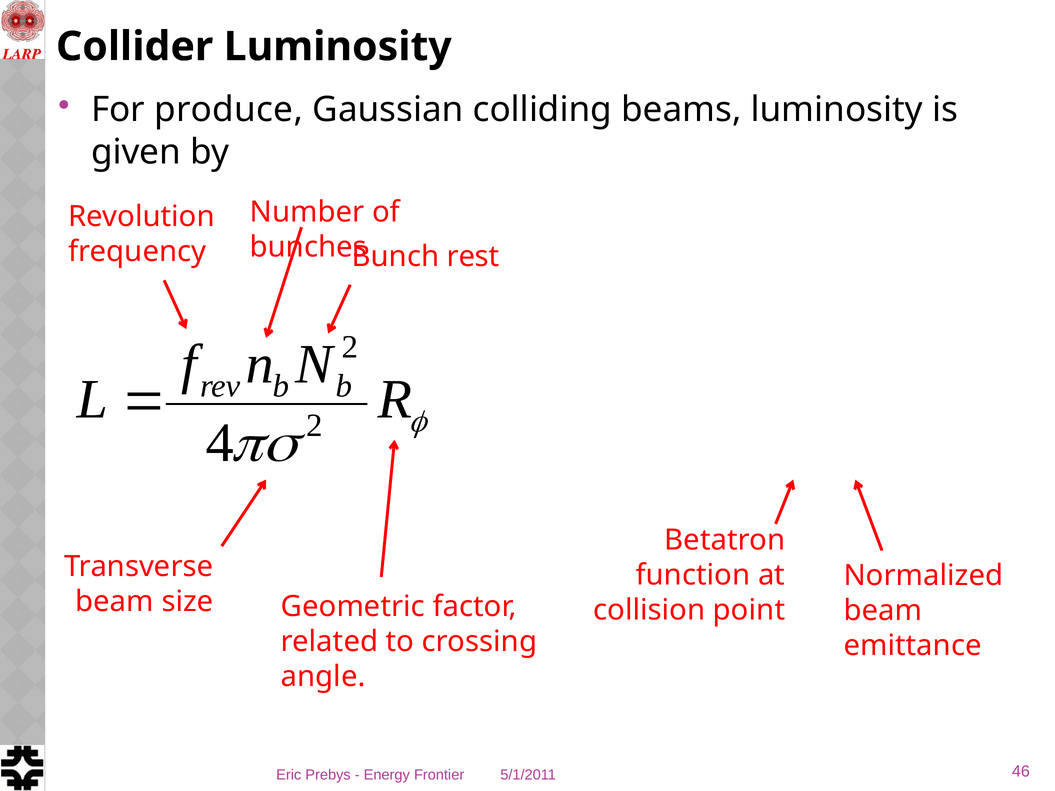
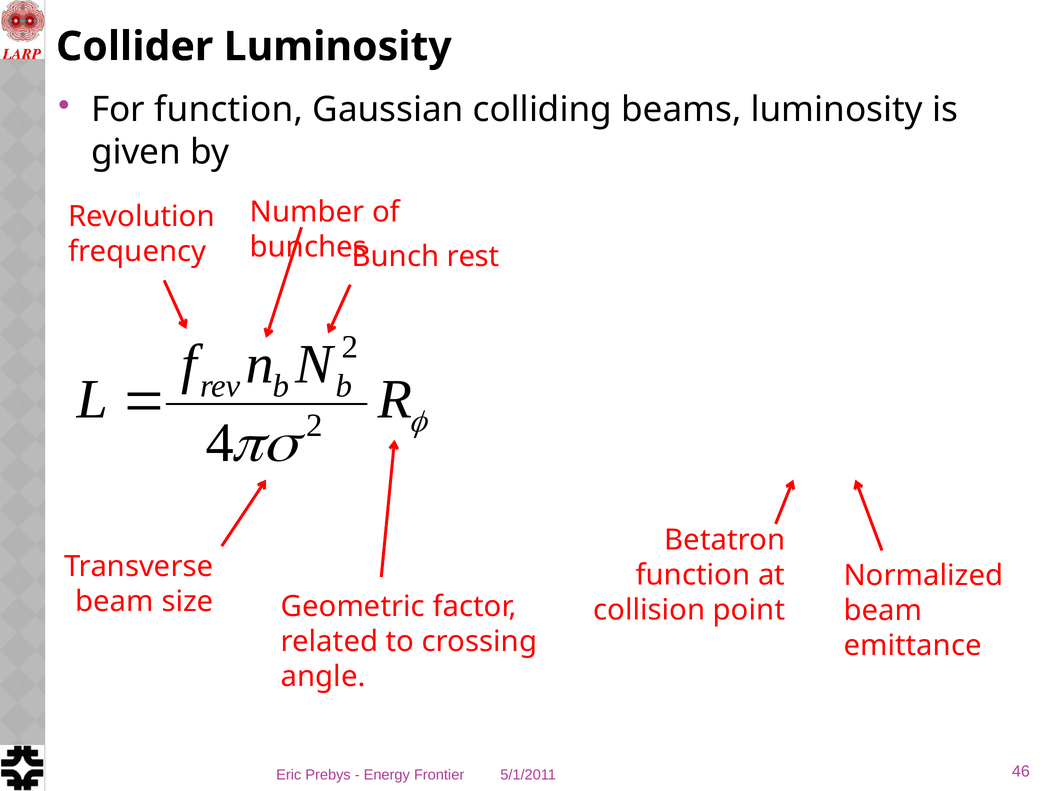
For produce: produce -> function
